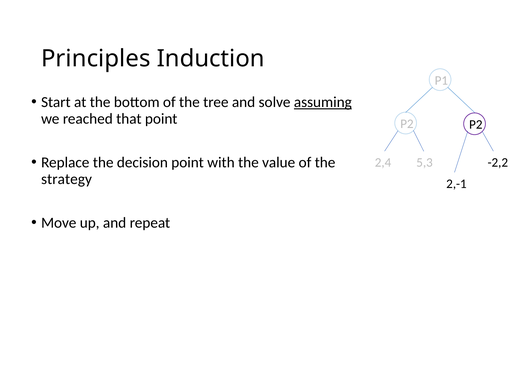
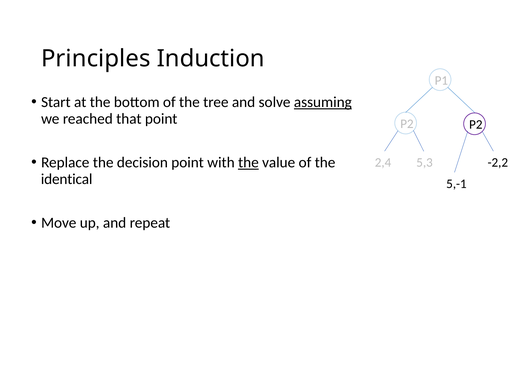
the at (248, 162) underline: none -> present
strategy: strategy -> identical
2,-1: 2,-1 -> 5,-1
